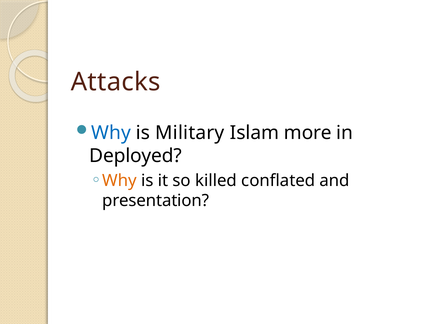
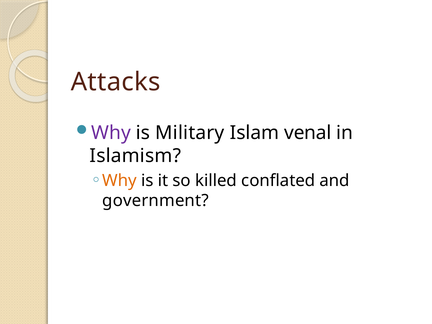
Why at (111, 133) colour: blue -> purple
more: more -> venal
Deployed: Deployed -> Islamism
presentation: presentation -> government
